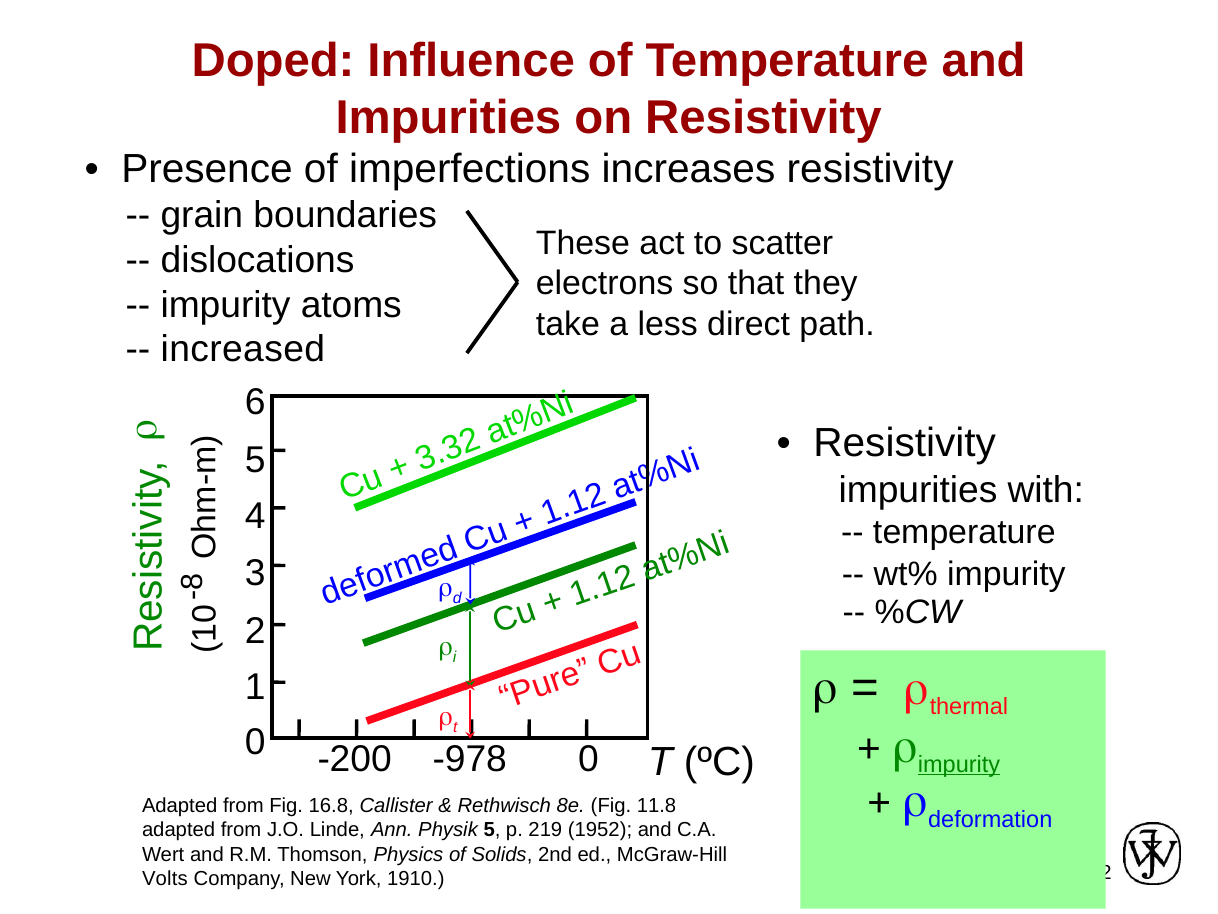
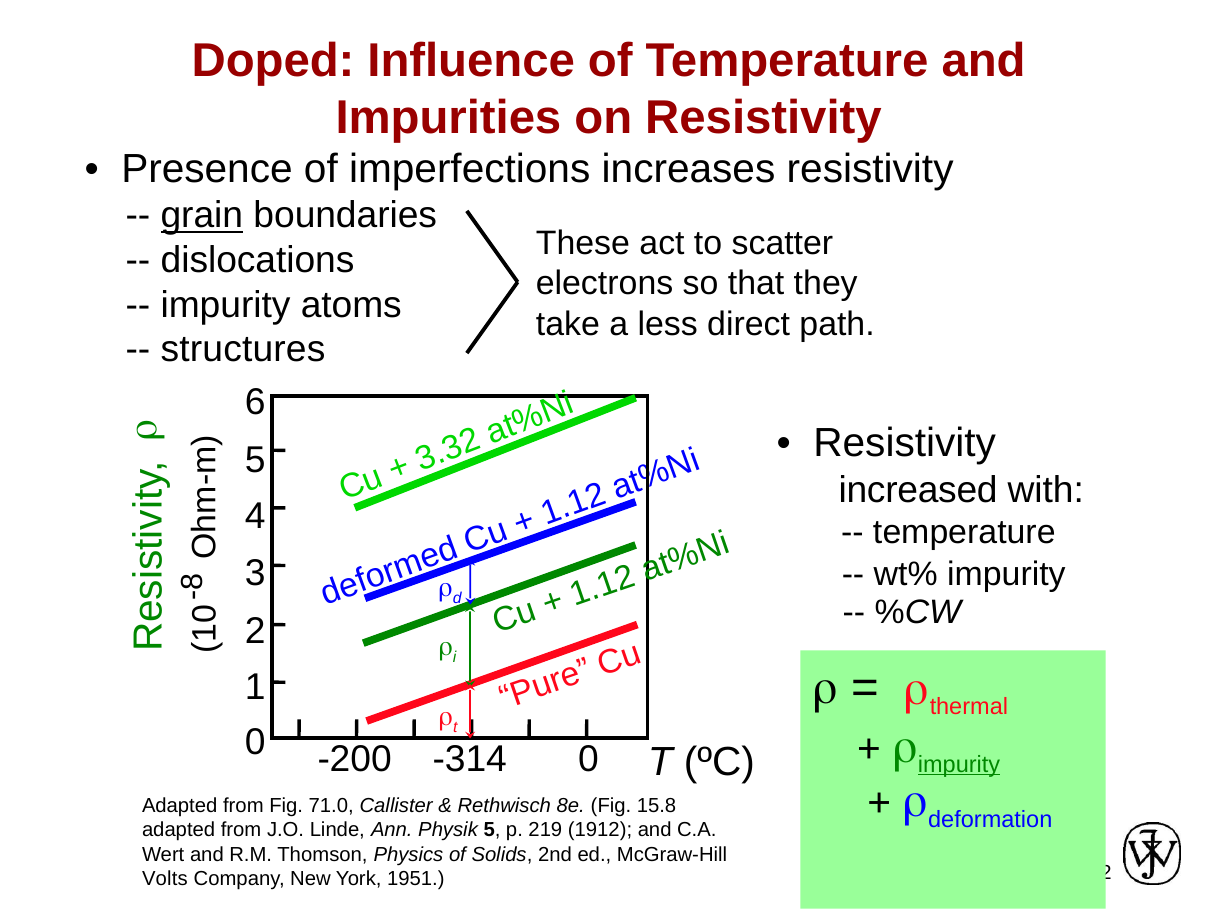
grain underline: none -> present
increased: increased -> structures
impurities at (918, 490): impurities -> increased
-978: -978 -> -314
16.8: 16.8 -> 71.0
11.8: 11.8 -> 15.8
1952: 1952 -> 1912
1910: 1910 -> 1951
